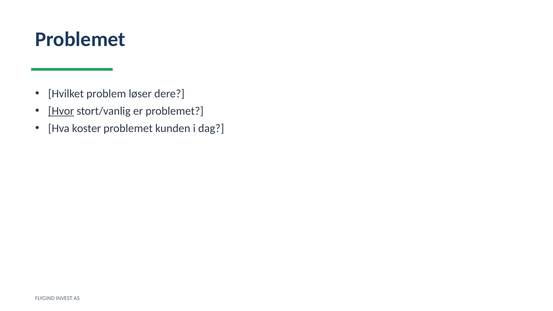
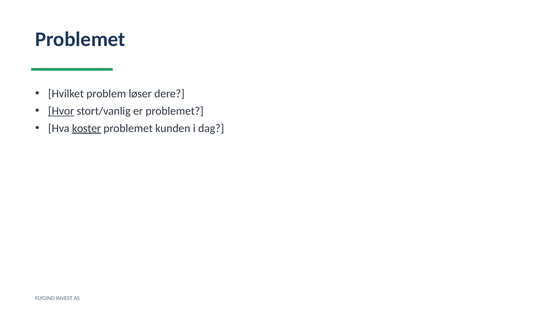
koster underline: none -> present
